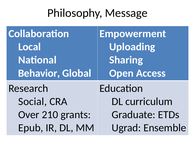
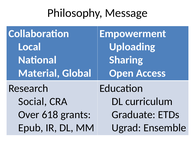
Behavior: Behavior -> Material
210: 210 -> 618
